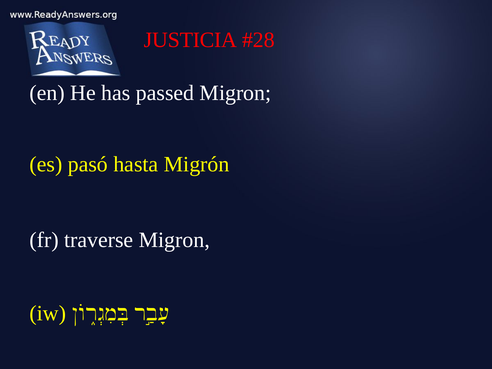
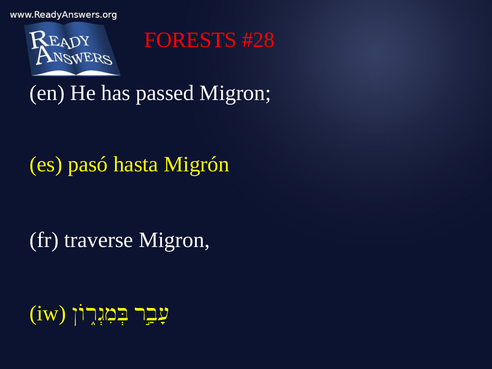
JUSTICIA: JUSTICIA -> FORESTS
